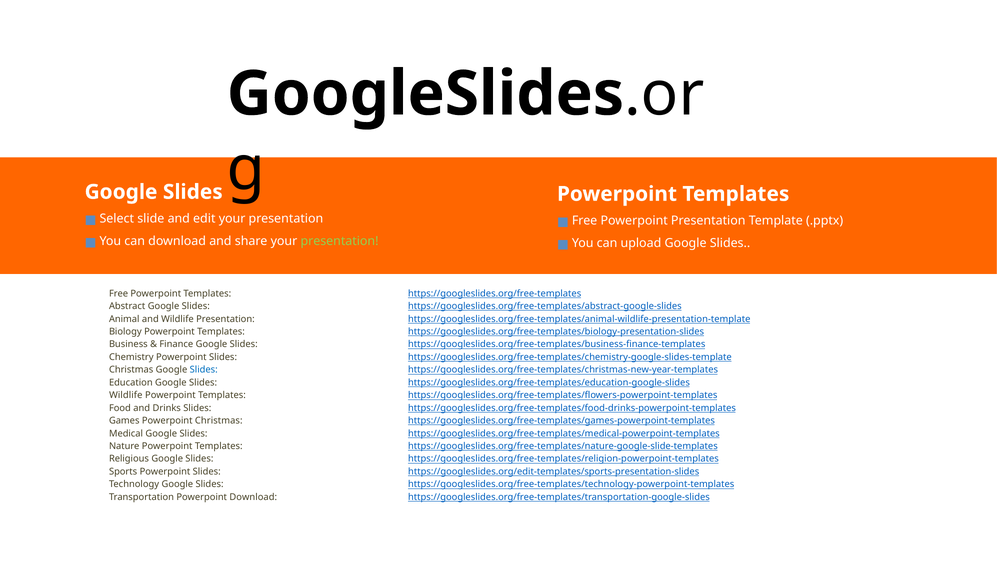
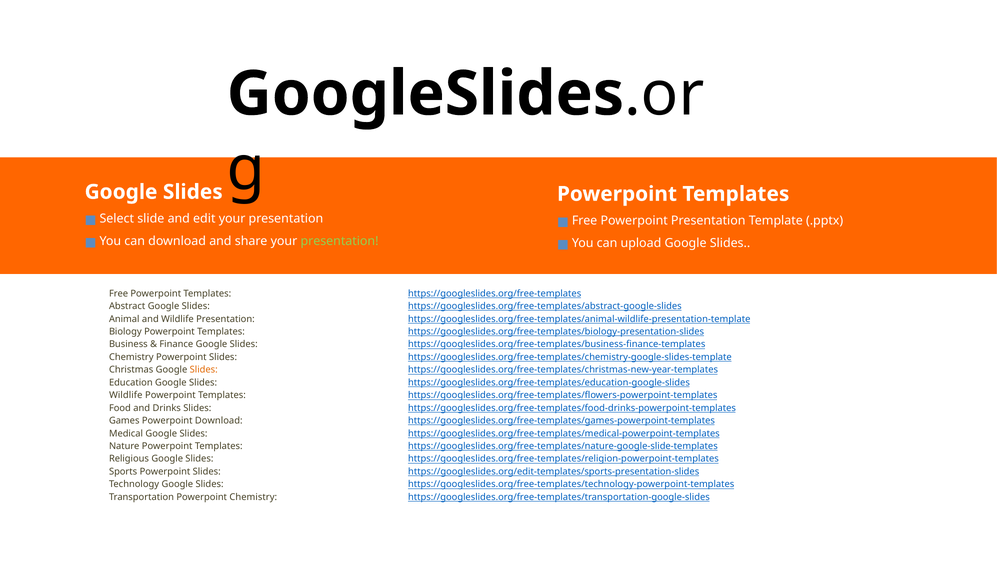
Slides at (204, 370) colour: blue -> orange
Powerpoint Christmas: Christmas -> Download
Powerpoint Download: Download -> Chemistry
